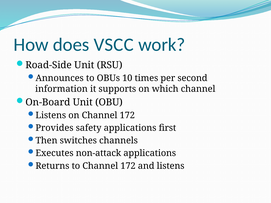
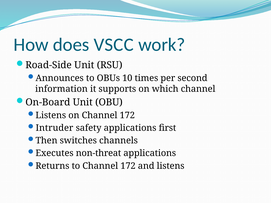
Provides: Provides -> Intruder
non-attack: non-attack -> non-threat
